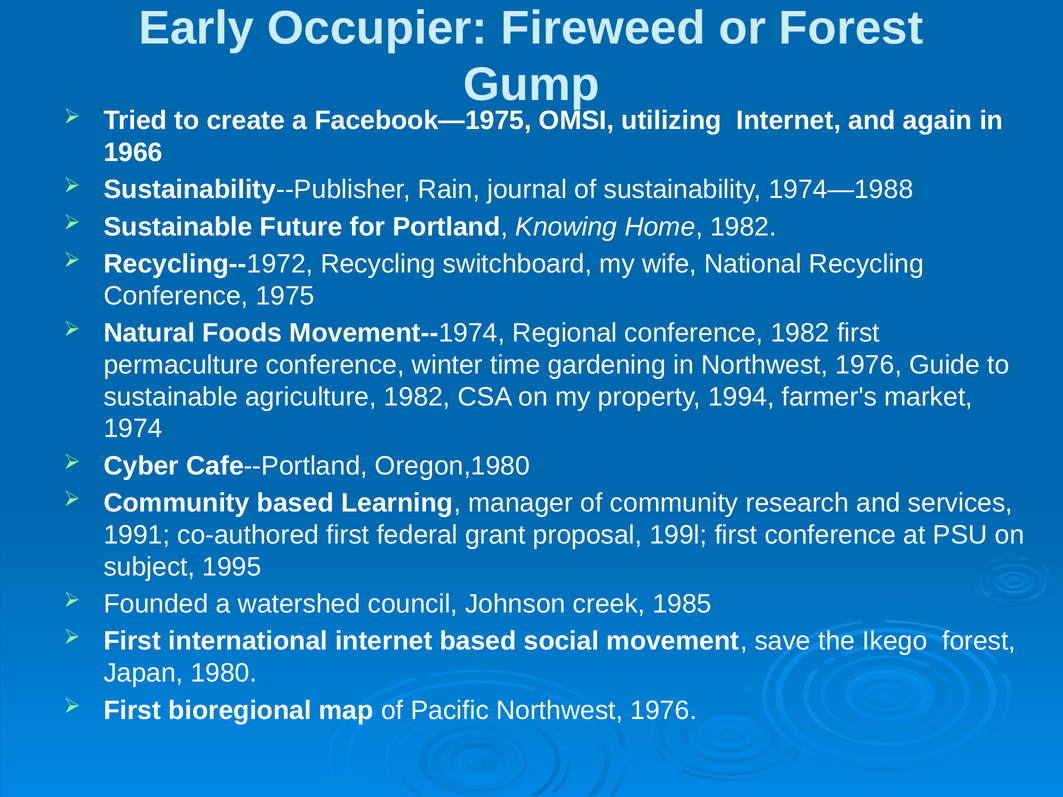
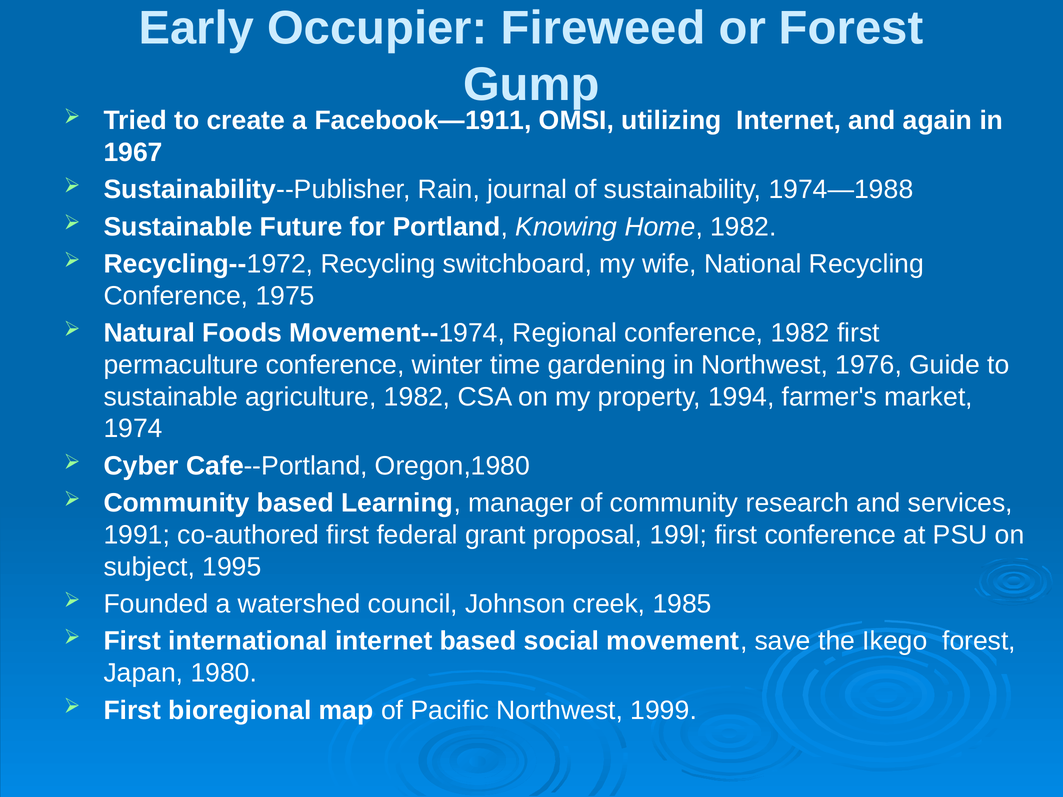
Facebook—1975: Facebook—1975 -> Facebook—1911
1966: 1966 -> 1967
Pacific Northwest 1976: 1976 -> 1999
